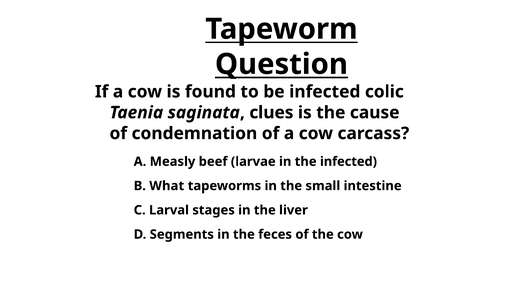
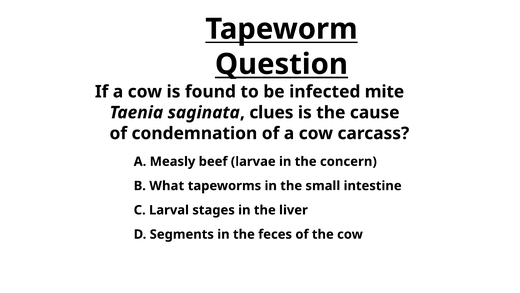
colic: colic -> mite
the infected: infected -> concern
